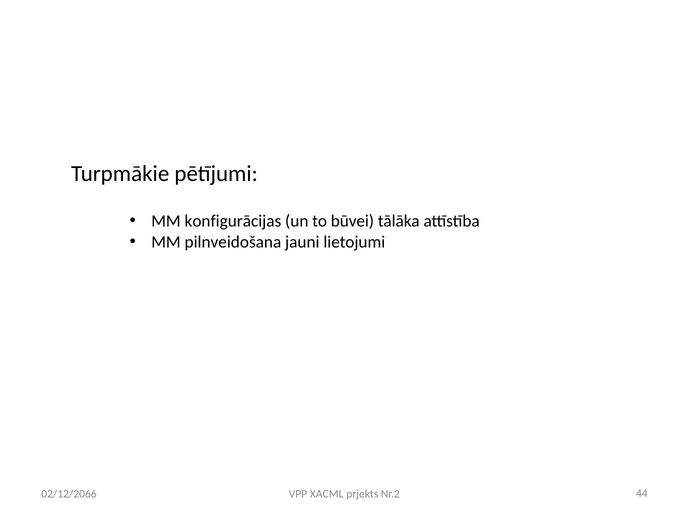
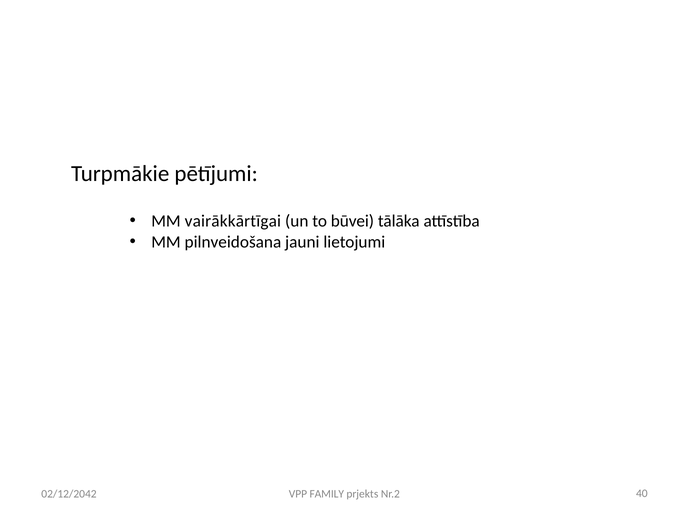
konfigurācijas: konfigurācijas -> vairākkārtīgai
02/12/2066: 02/12/2066 -> 02/12/2042
XACML: XACML -> FAMILY
44: 44 -> 40
